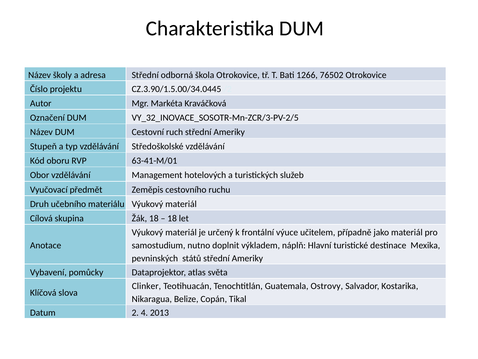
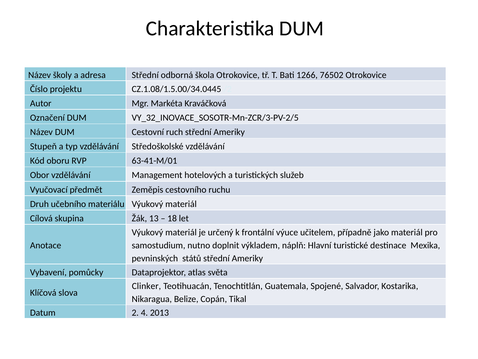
CZ.3.90/1.5.00/34.0445: CZ.3.90/1.5.00/34.0445 -> CZ.1.08/1.5.00/34.0445
Žák 18: 18 -> 13
Ostrovy: Ostrovy -> Spojené
